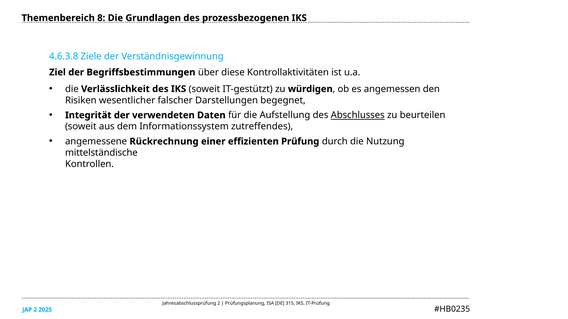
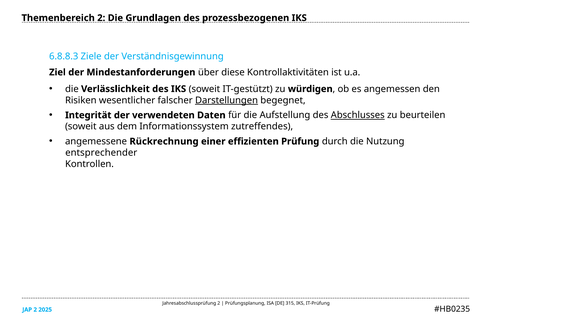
Themenbereich 8: 8 -> 2
4.6.3.8: 4.6.3.8 -> 6.8.8.3
Begriffsbestimmungen: Begriffsbestimmungen -> Mindestanforderungen
Darstellungen underline: none -> present
mittelständische: mittelständische -> entsprechender
